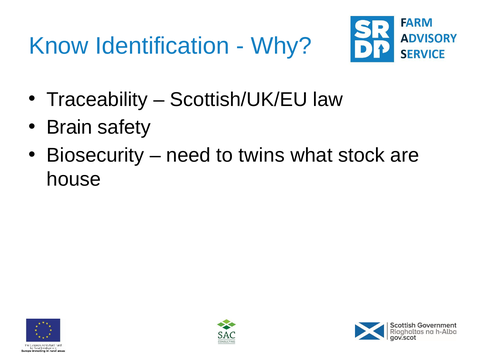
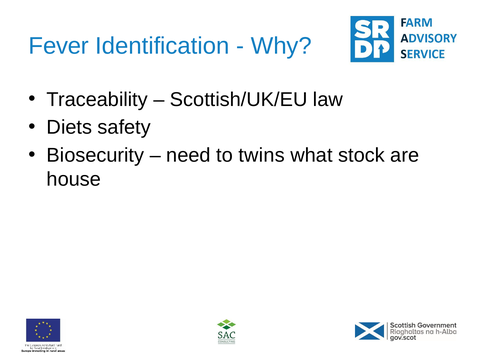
Know: Know -> Fever
Brain: Brain -> Diets
